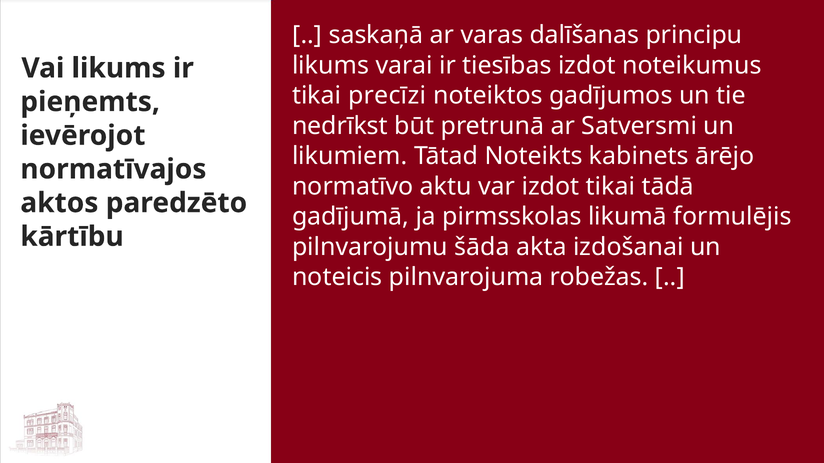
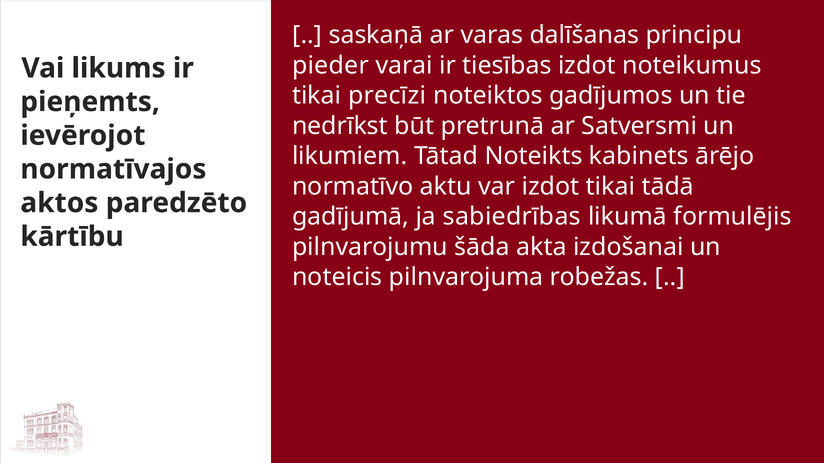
likums at (331, 65): likums -> pieder
pirmsskolas: pirmsskolas -> sabiedrības
